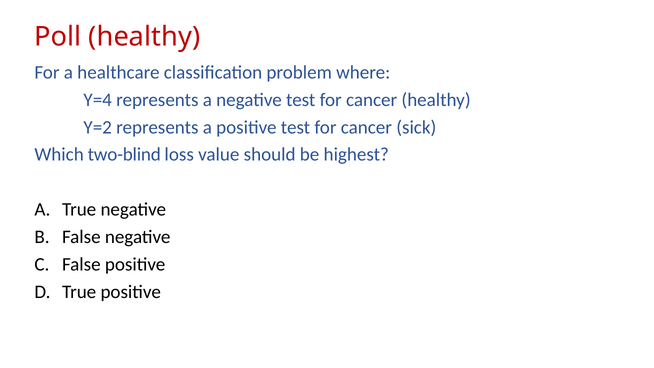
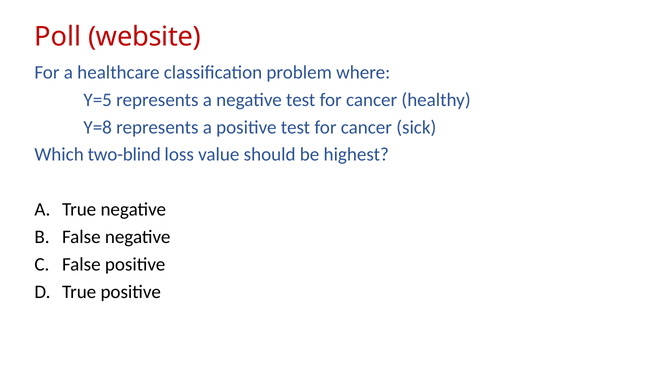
Poll healthy: healthy -> website
Y=4: Y=4 -> Y=5
Y=2: Y=2 -> Y=8
